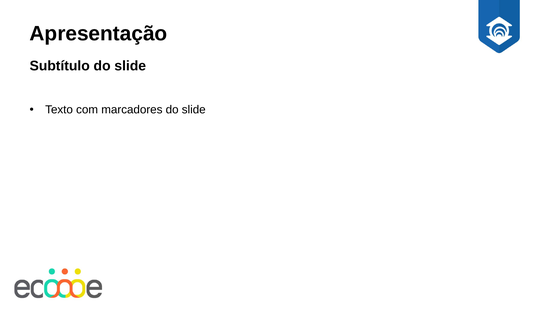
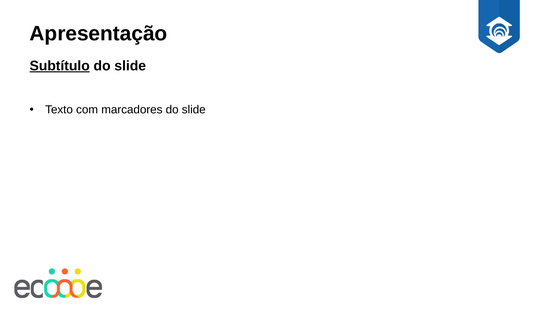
Subtítulo underline: none -> present
